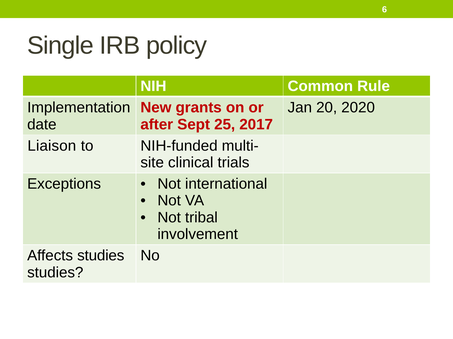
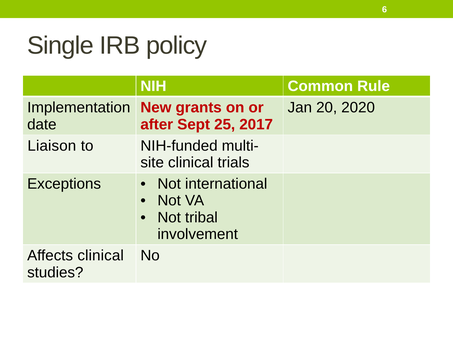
Affects studies: studies -> clinical
